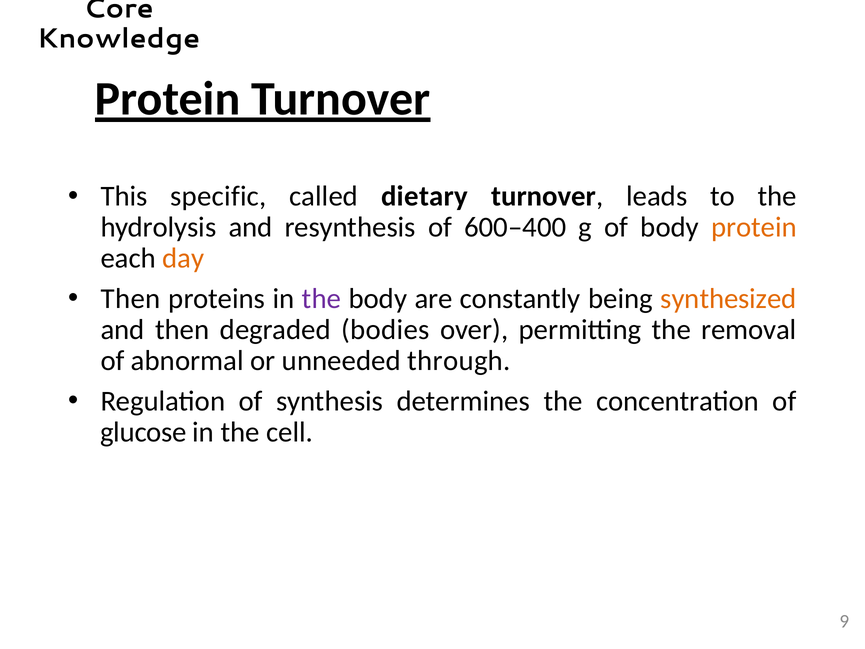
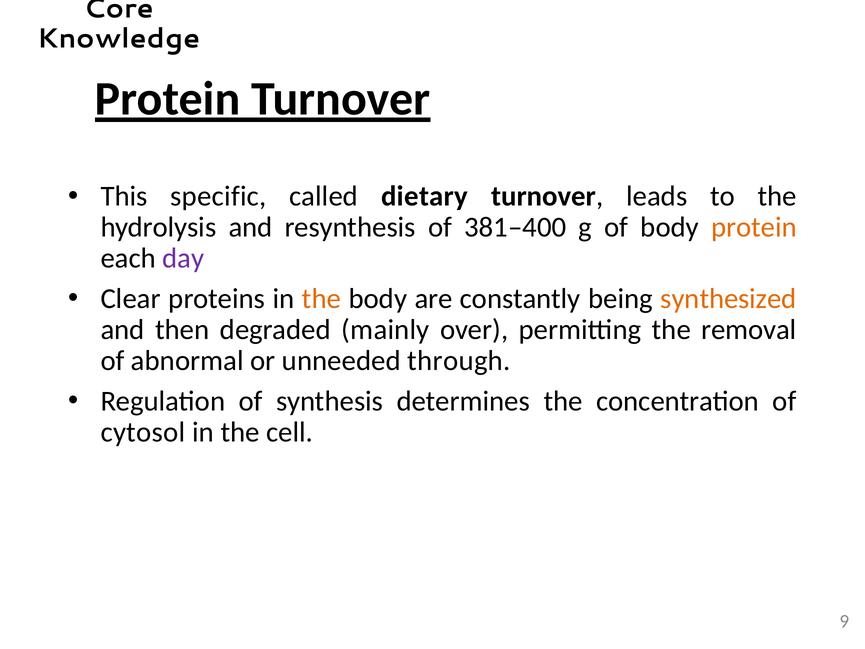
600–400: 600–400 -> 381–400
day colour: orange -> purple
Then at (131, 299): Then -> Clear
the at (321, 299) colour: purple -> orange
bodies: bodies -> mainly
glucose: glucose -> cytosol
